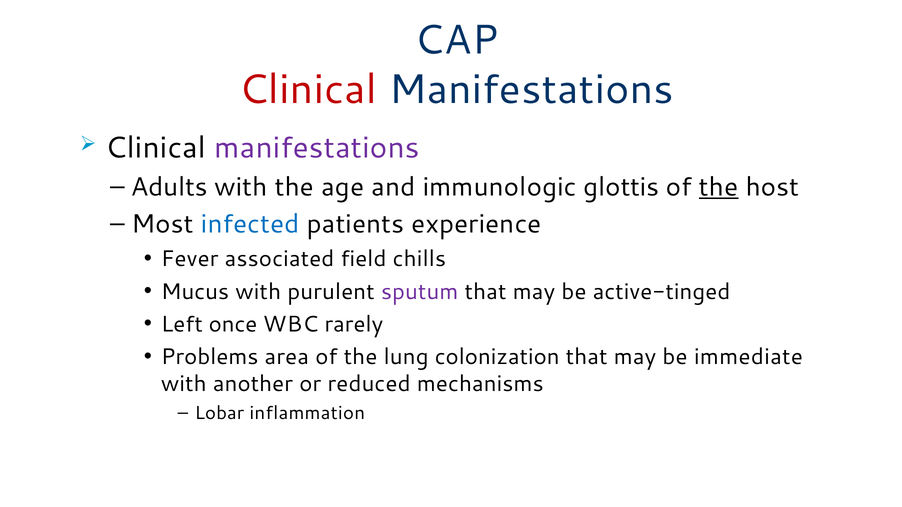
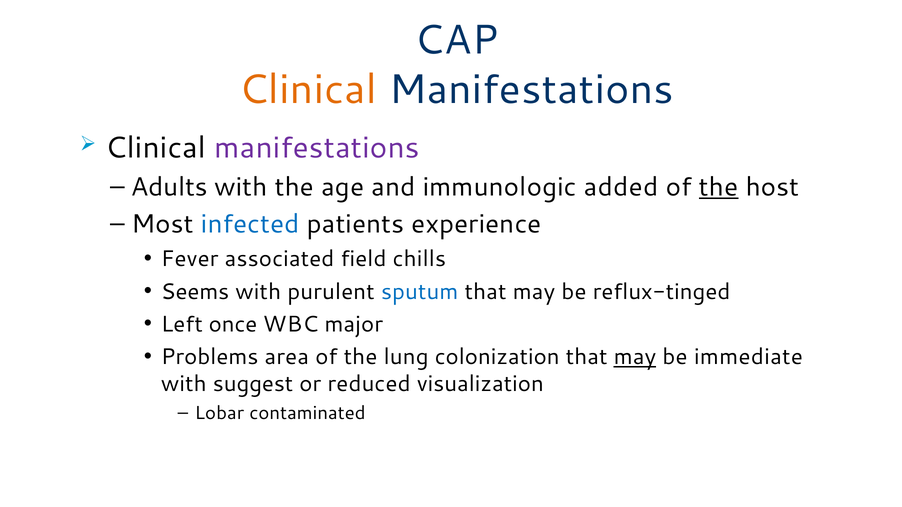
Clinical at (308, 90) colour: red -> orange
glottis: glottis -> added
Mucus: Mucus -> Seems
sputum colour: purple -> blue
active-tinged: active-tinged -> reflux-tinged
rarely: rarely -> major
may at (635, 357) underline: none -> present
another: another -> suggest
mechanisms: mechanisms -> visualization
inflammation: inflammation -> contaminated
